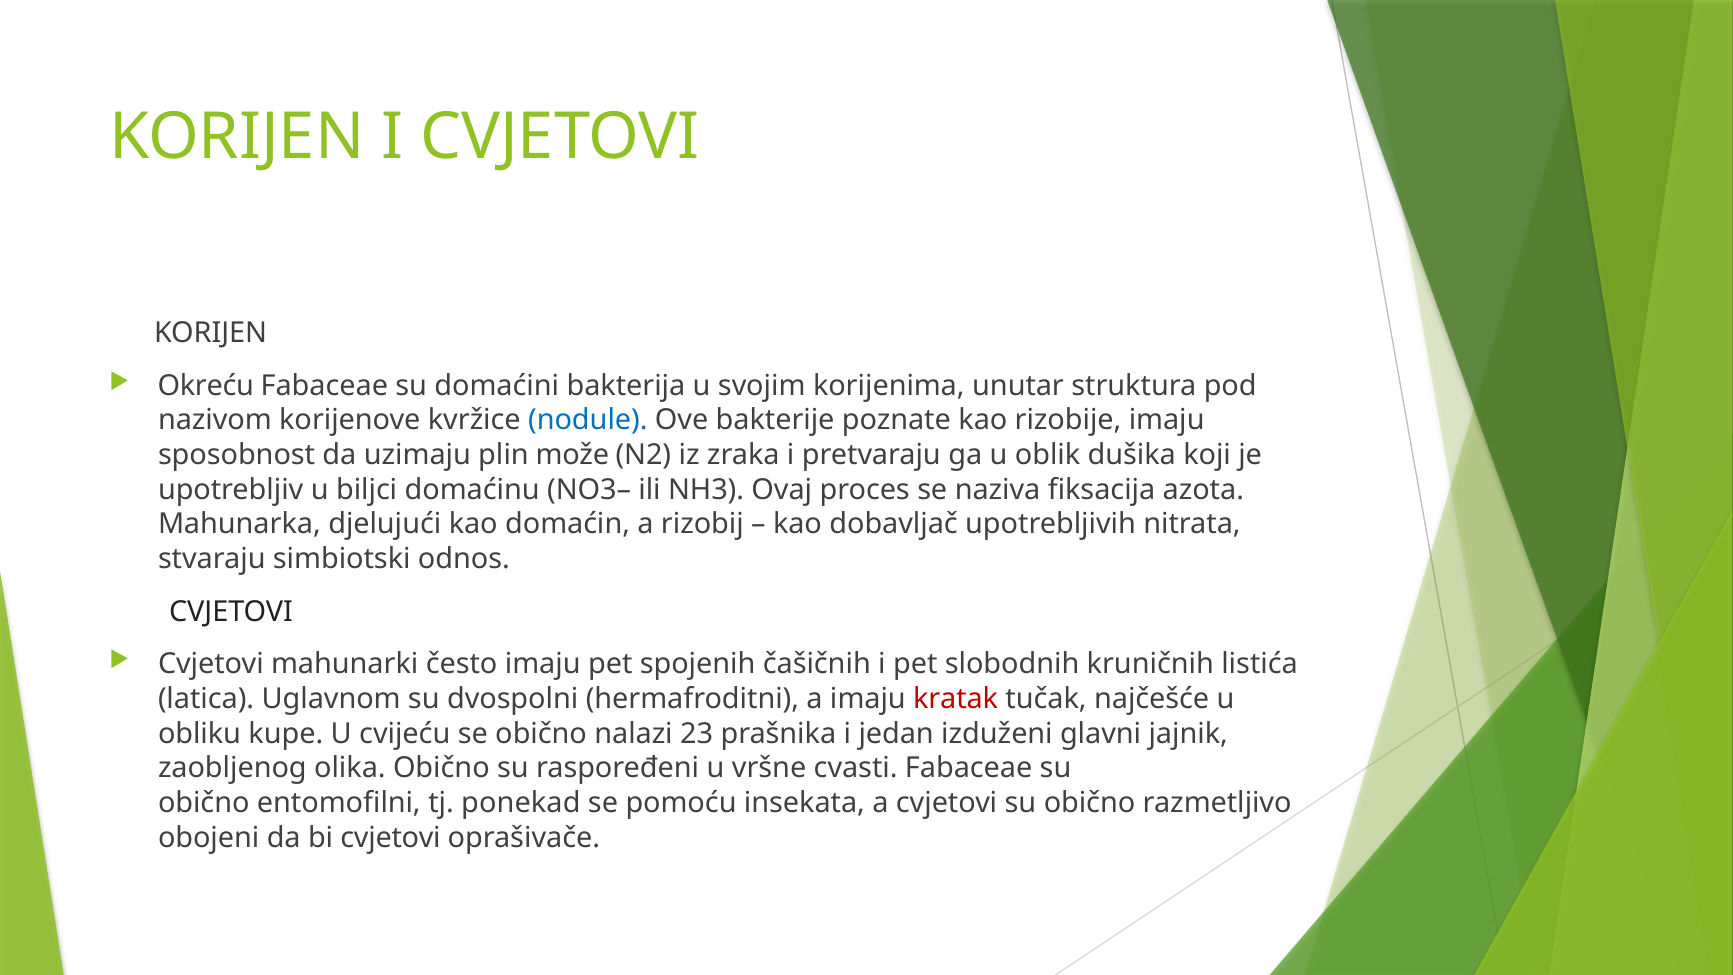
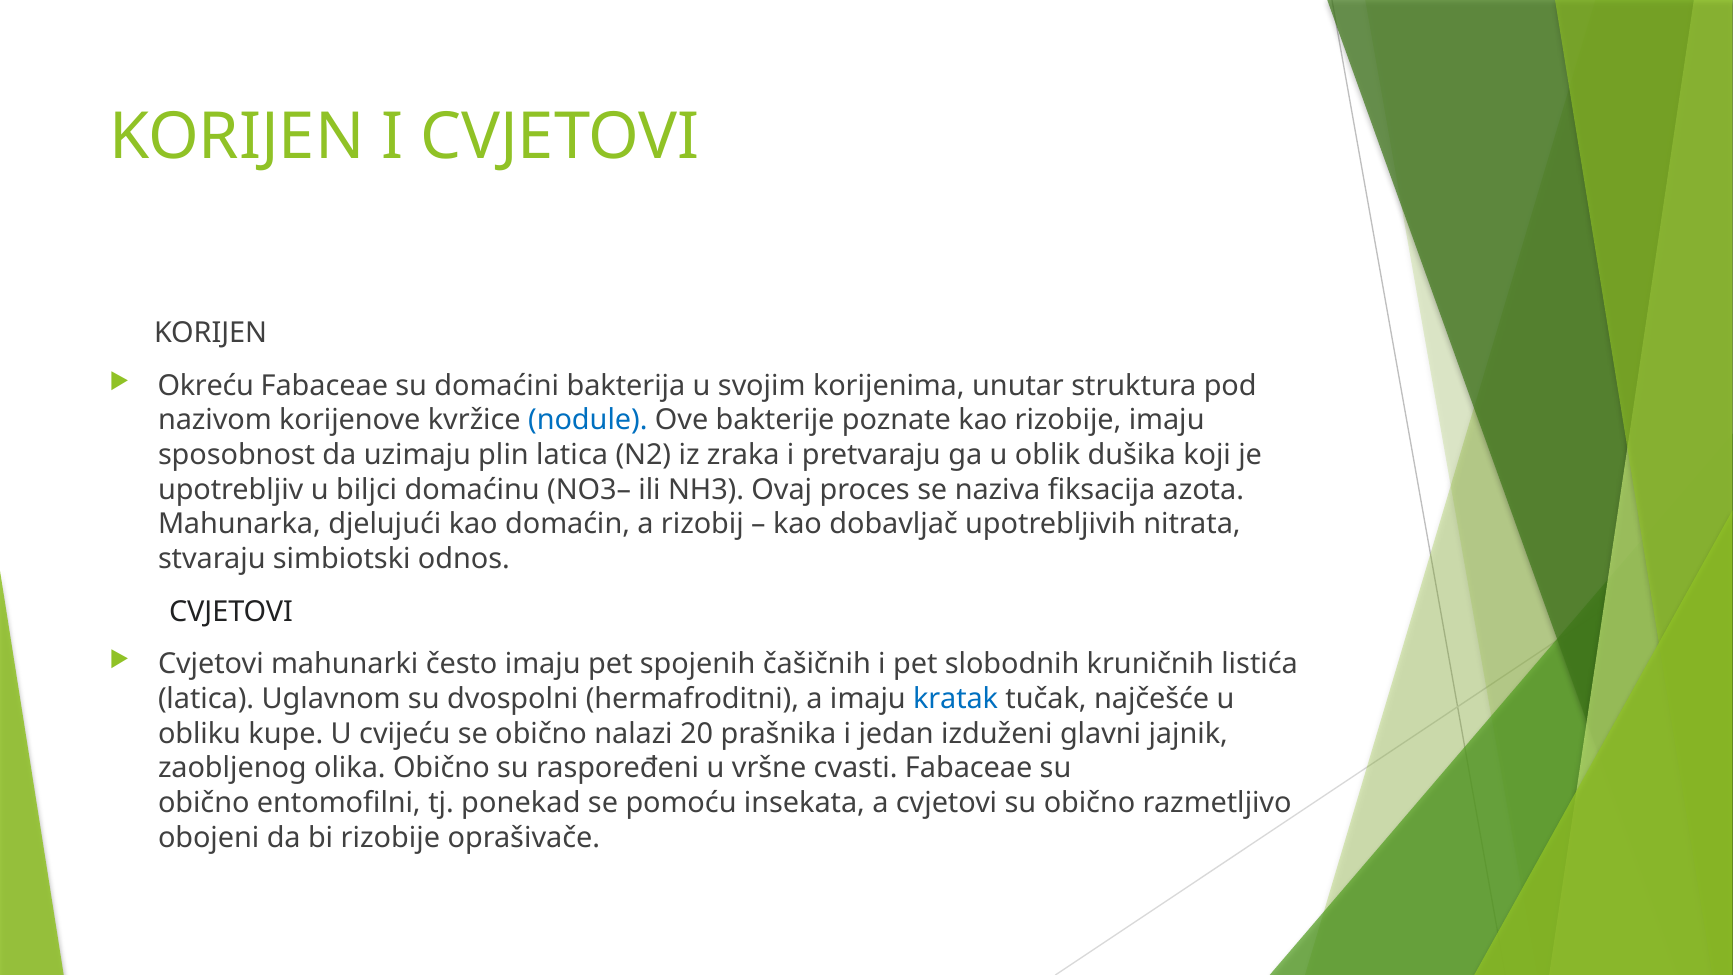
plin može: može -> latica
kratak colour: red -> blue
23: 23 -> 20
bi cvjetovi: cvjetovi -> rizobije
